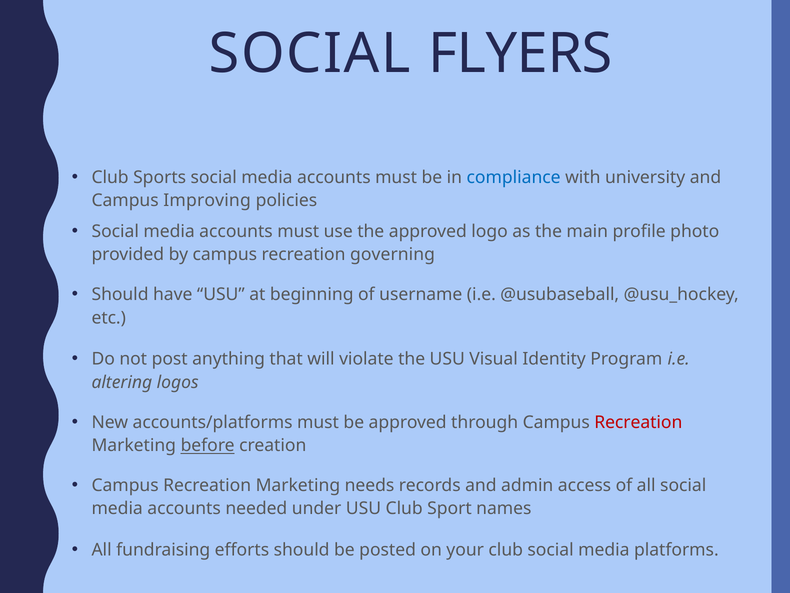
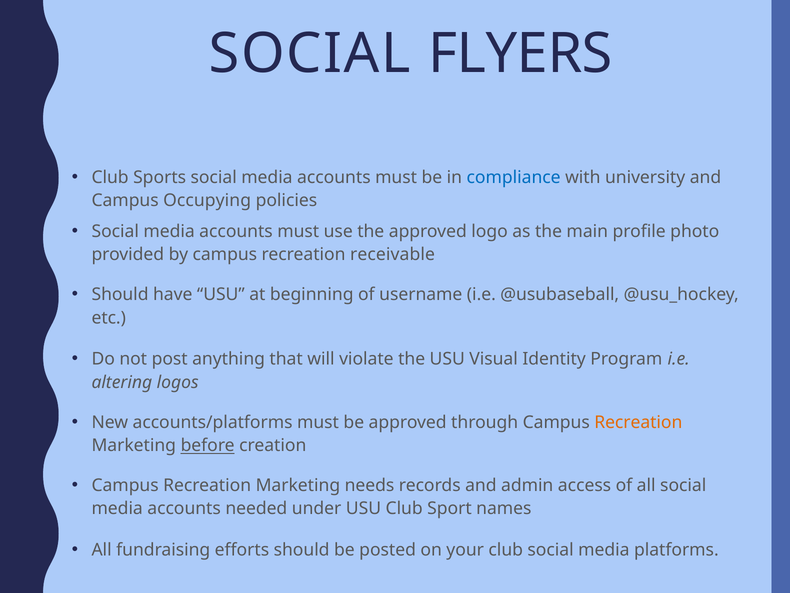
Improving: Improving -> Occupying
governing: governing -> receivable
Recreation at (638, 422) colour: red -> orange
